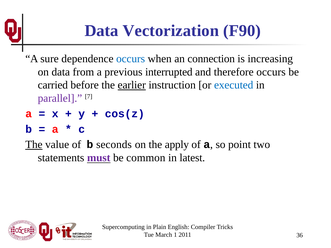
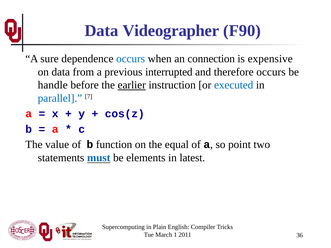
Vectorization: Vectorization -> Videographer
increasing: increasing -> expensive
carried: carried -> handle
parallel colour: purple -> blue
The at (34, 145) underline: present -> none
seconds: seconds -> function
apply: apply -> equal
must colour: purple -> blue
common: common -> elements
